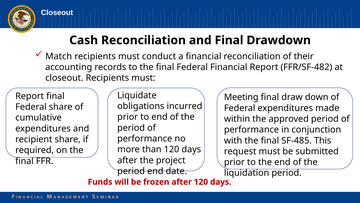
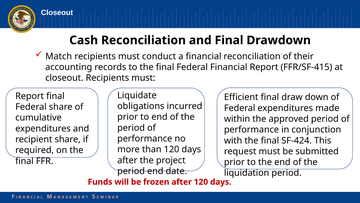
FFR/SF-482: FFR/SF-482 -> FFR/SF-415
Meeting: Meeting -> Efficient
SF-485: SF-485 -> SF-424
